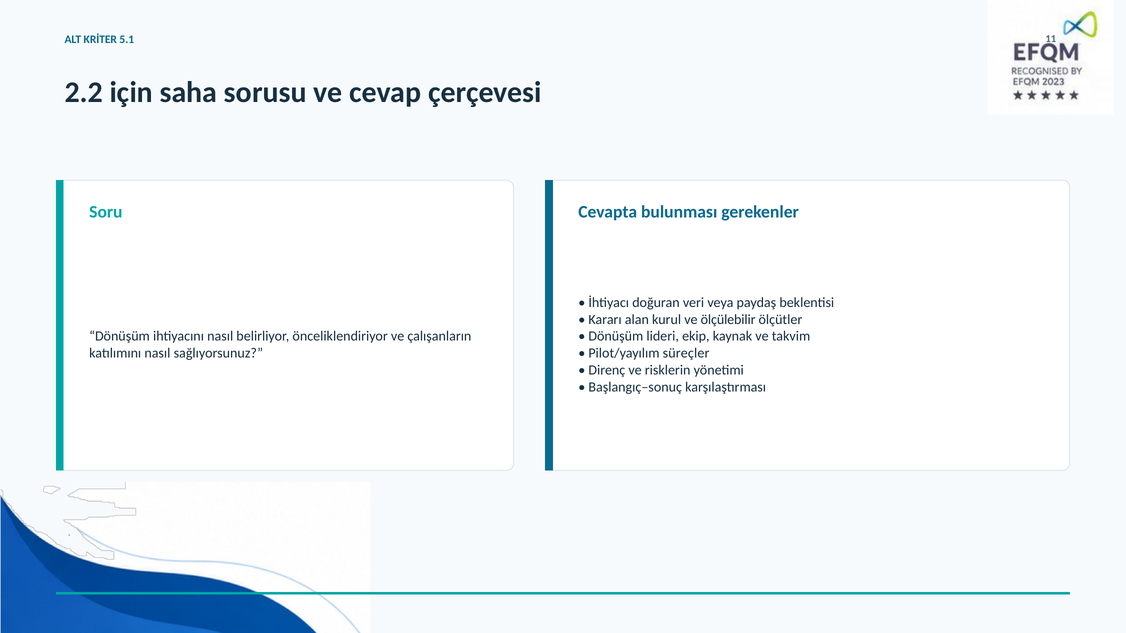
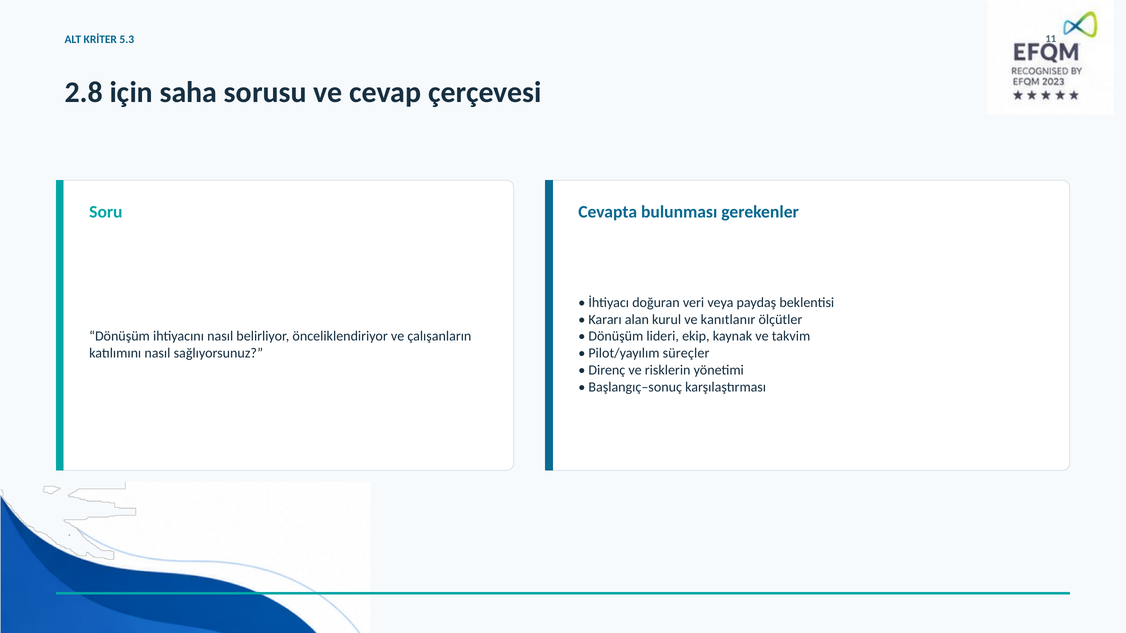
5.1: 5.1 -> 5.3
2.2: 2.2 -> 2.8
ölçülebilir: ölçülebilir -> kanıtlanır
